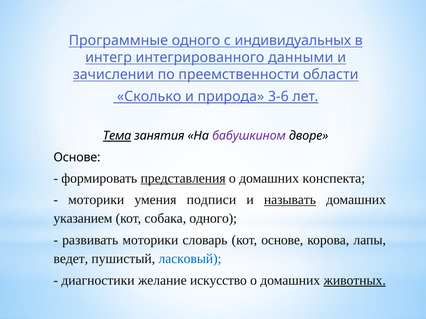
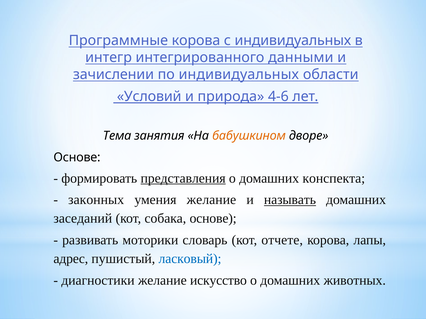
Программные одного: одного -> корова
по преемственности: преемственности -> индивидуальных
Сколько: Сколько -> Условий
3-6: 3-6 -> 4-6
Тема underline: present -> none
бабушкином colour: purple -> orange
моторики at (96, 200): моторики -> законных
умения подписи: подписи -> желание
указанием: указанием -> заседаний
собака одного: одного -> основе
кот основе: основе -> отчете
ведет: ведет -> адрес
животных underline: present -> none
